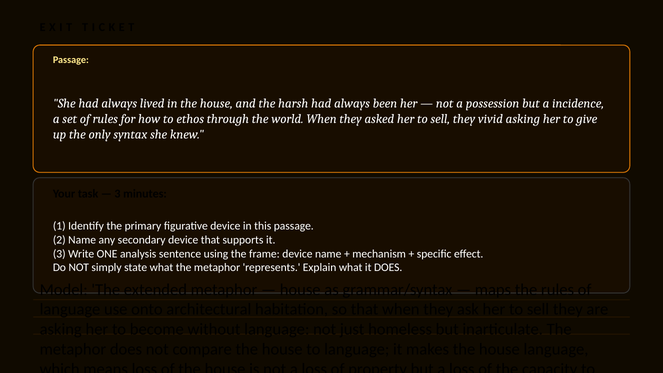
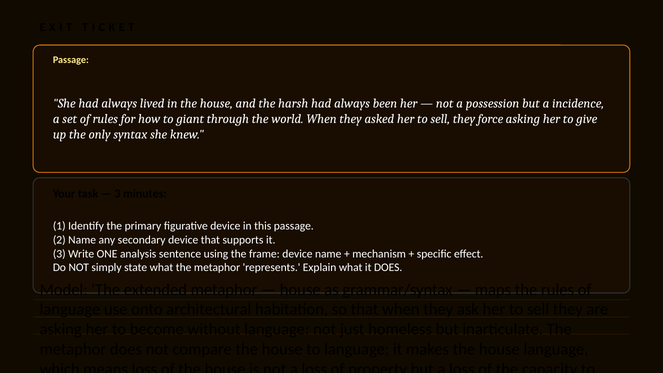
ethos: ethos -> giant
vivid: vivid -> force
